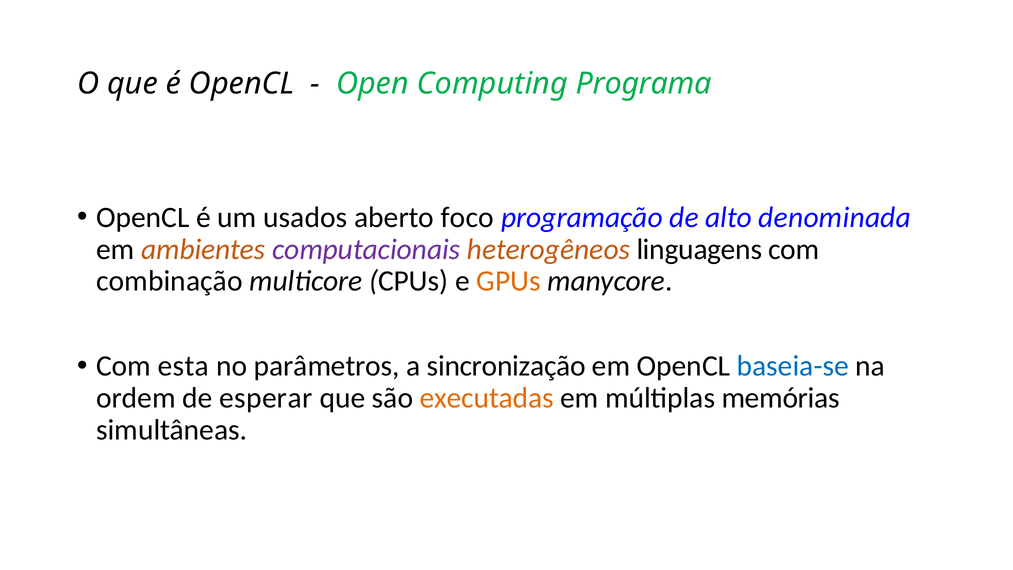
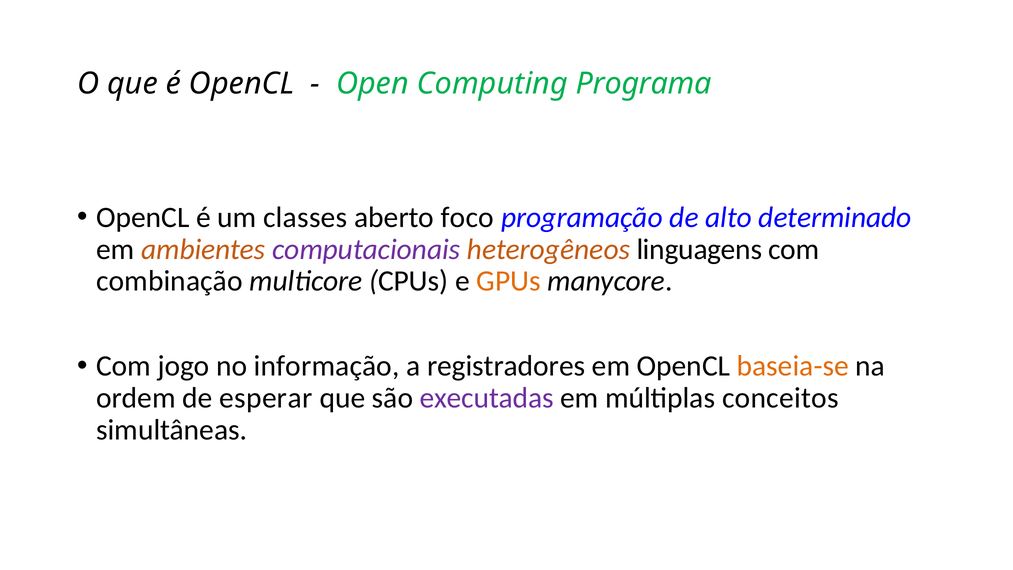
usados: usados -> classes
denominada: denominada -> determinado
esta: esta -> jogo
parâmetros: parâmetros -> informação
sincronização: sincronização -> registradores
baseia-se colour: blue -> orange
executadas colour: orange -> purple
memórias: memórias -> conceitos
